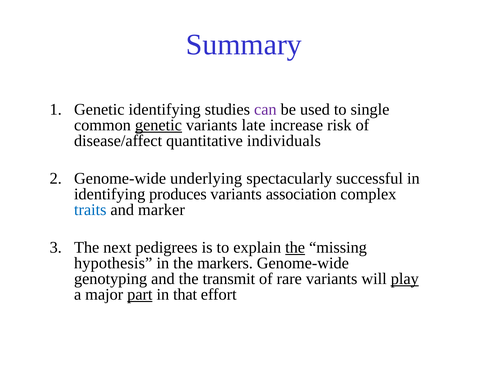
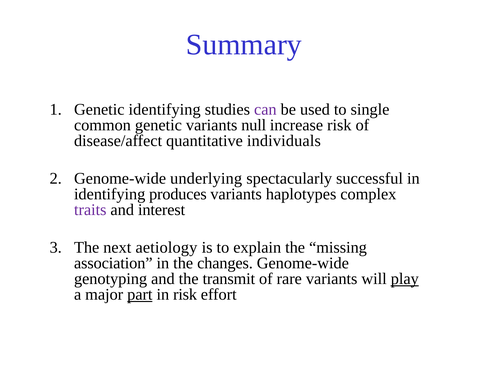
genetic at (158, 125) underline: present -> none
late: late -> null
association: association -> haplotypes
traits colour: blue -> purple
marker: marker -> interest
pedigrees: pedigrees -> aetiology
the at (295, 248) underline: present -> none
hypothesis: hypothesis -> association
markers: markers -> changes
in that: that -> risk
